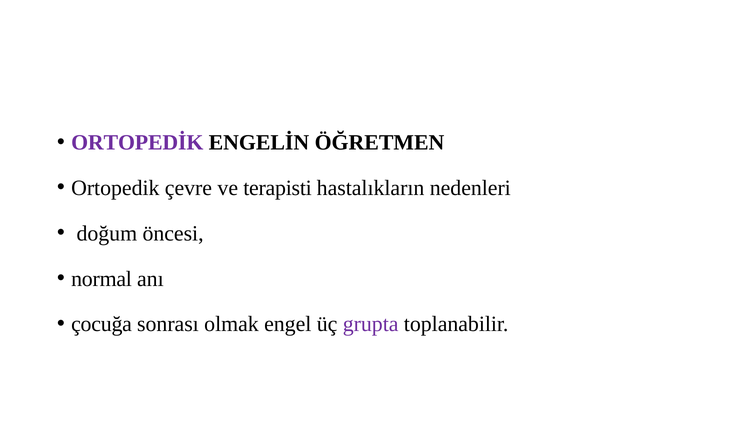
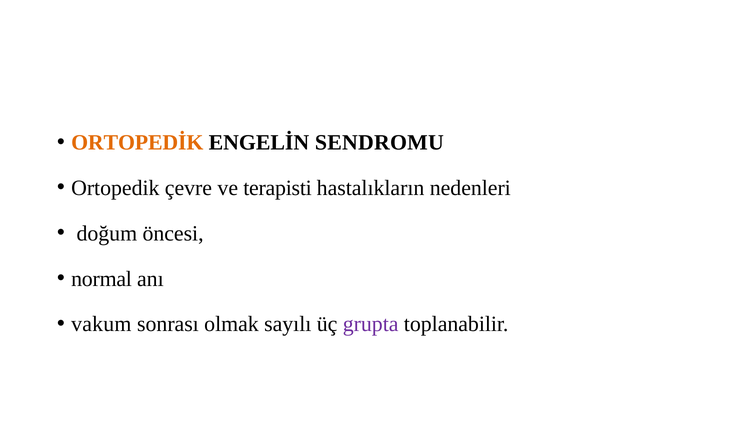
ORTOPEDİK colour: purple -> orange
ÖĞRETMEN: ÖĞRETMEN -> SENDROMU
çocuğa: çocuğa -> vakum
engel: engel -> sayılı
